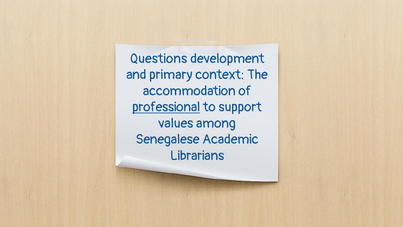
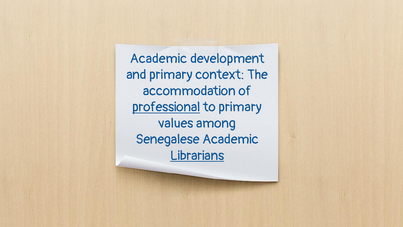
Questions at (159, 59): Questions -> Academic
to support: support -> primary
Librarians underline: none -> present
